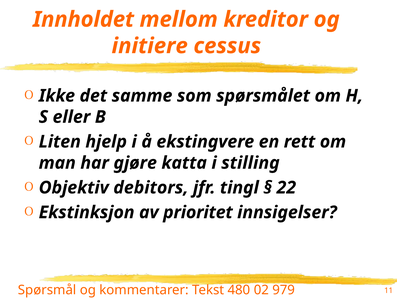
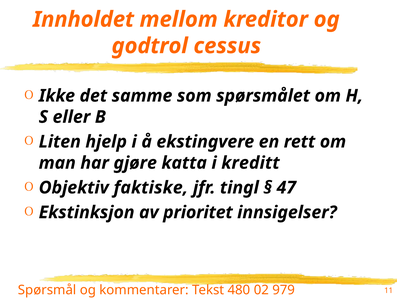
initiere: initiere -> godtrol
stilling: stilling -> kreditt
debitors: debitors -> faktiske
22: 22 -> 47
